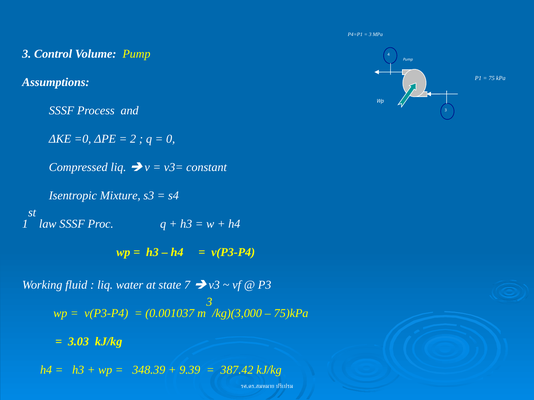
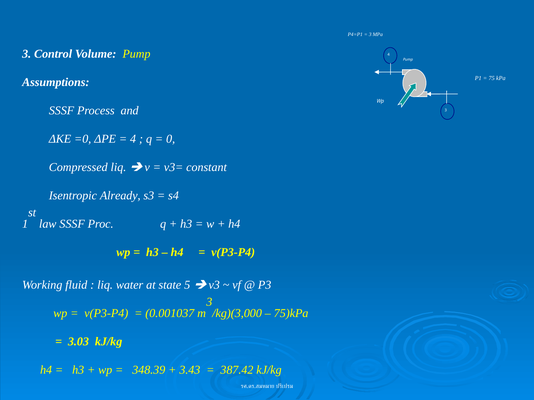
2 at (133, 139): 2 -> 4
Mixture: Mixture -> Already
7: 7 -> 5
9.39: 9.39 -> 3.43
